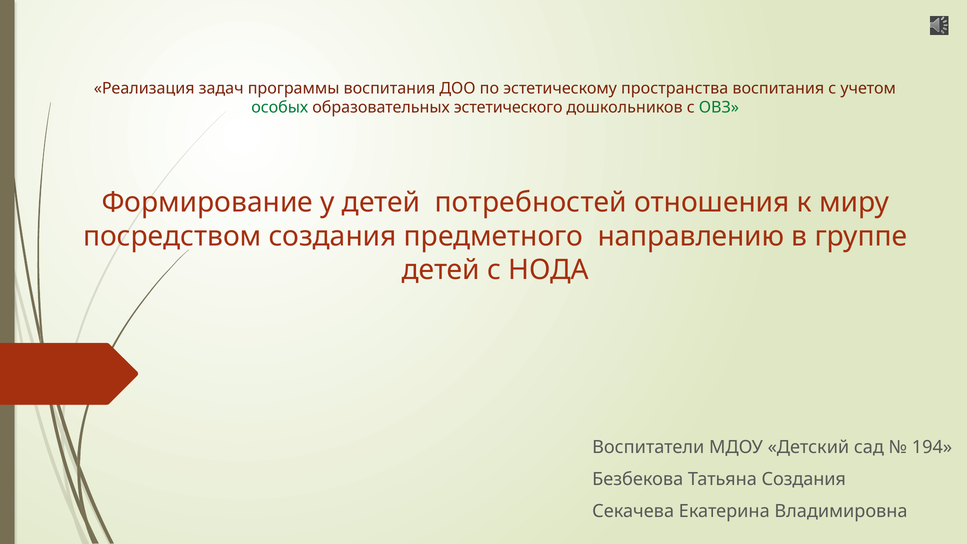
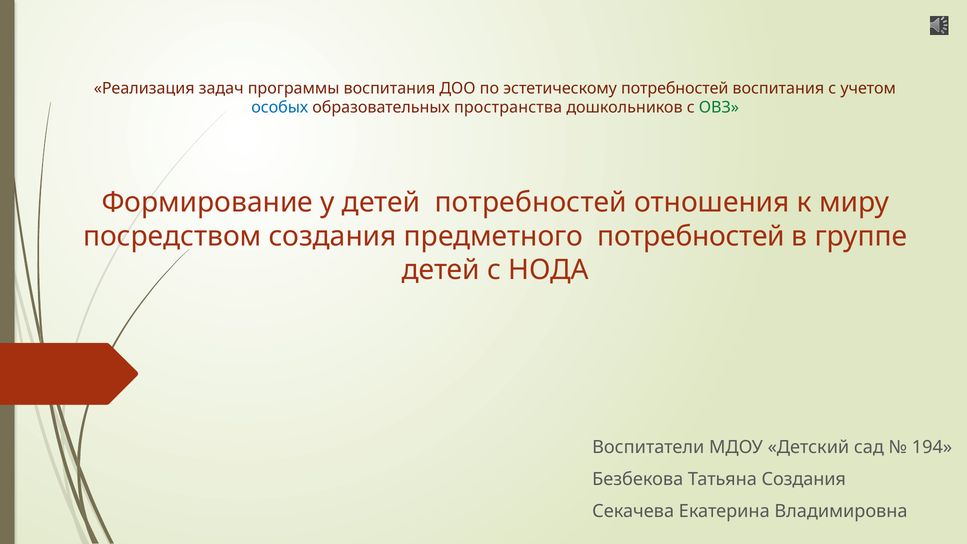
эстетическому пространства: пространства -> потребностей
особых colour: green -> blue
эстетического: эстетического -> пространства
предметного направлению: направлению -> потребностей
